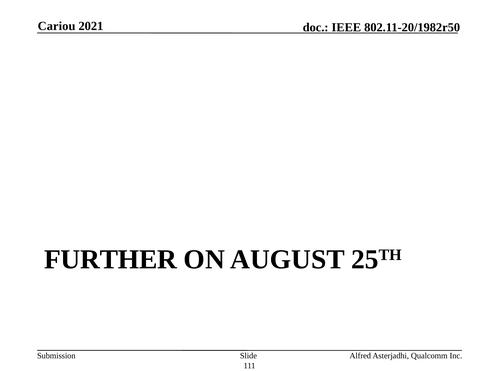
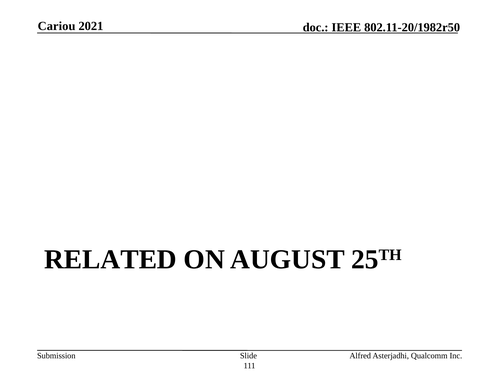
FURTHER: FURTHER -> RELATED
